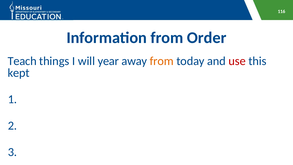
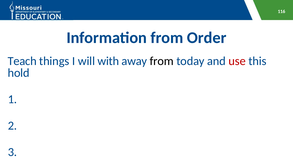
year: year -> with
from at (162, 61) colour: orange -> black
kept: kept -> hold
